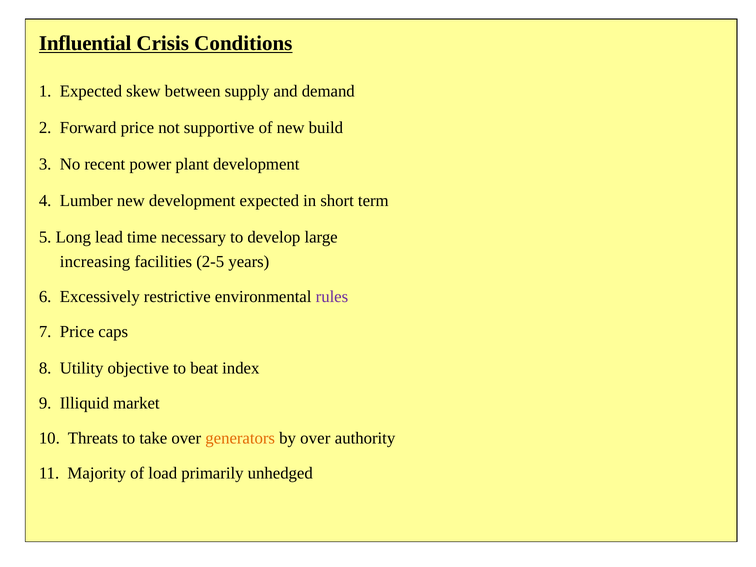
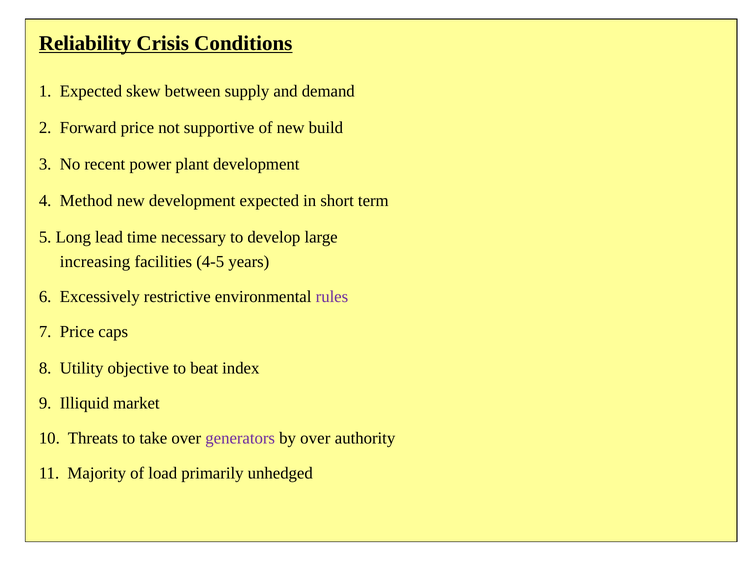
Influential: Influential -> Reliability
Lumber: Lumber -> Method
2-5: 2-5 -> 4-5
generators colour: orange -> purple
